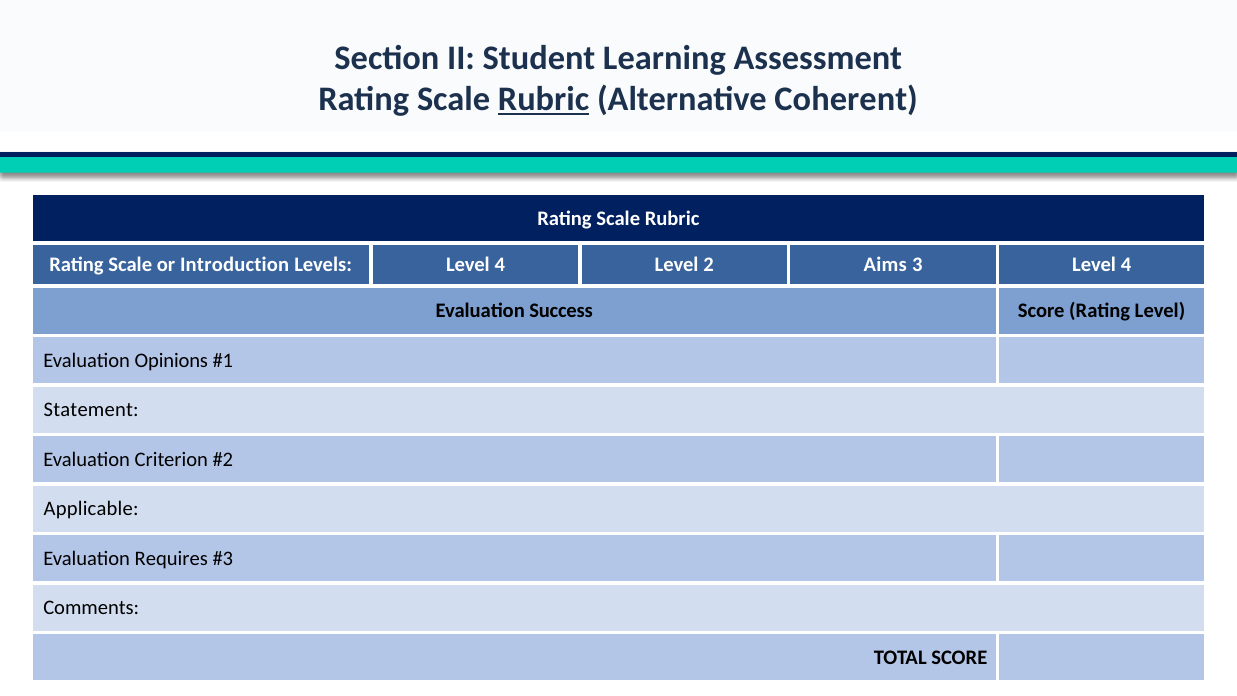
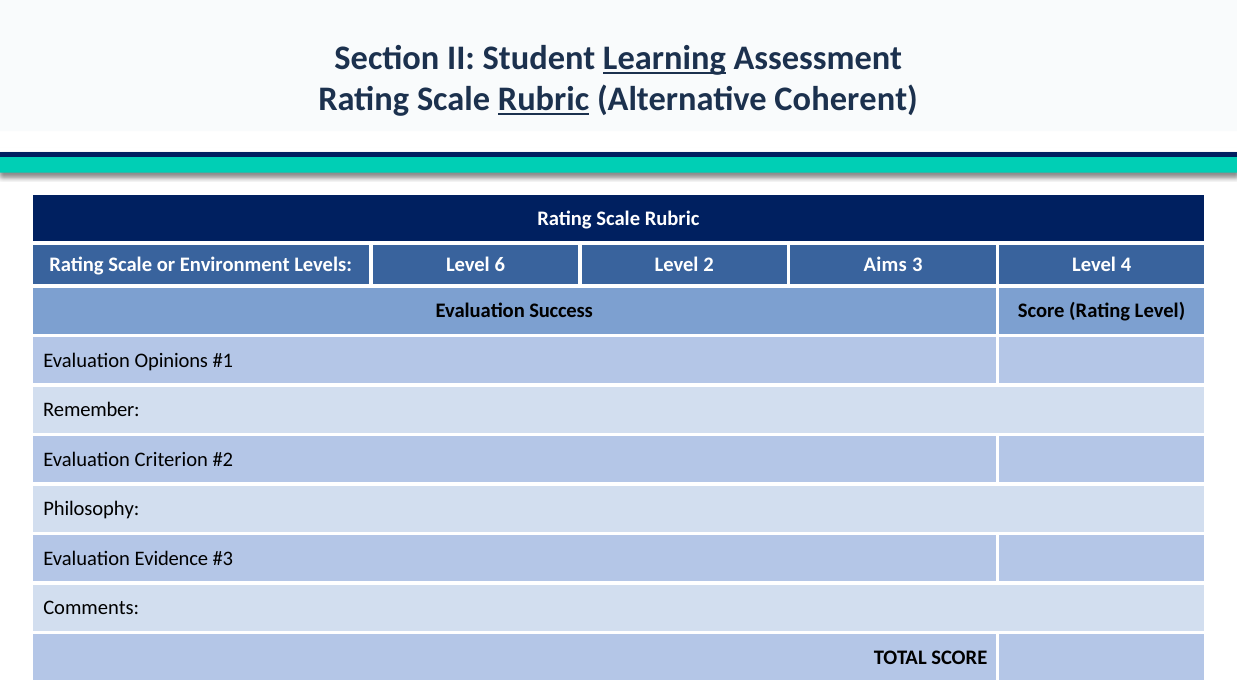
Learning underline: none -> present
Introduction: Introduction -> Environment
Levels Level 4: 4 -> 6
Statement: Statement -> Remember
Applicable: Applicable -> Philosophy
Requires: Requires -> Evidence
